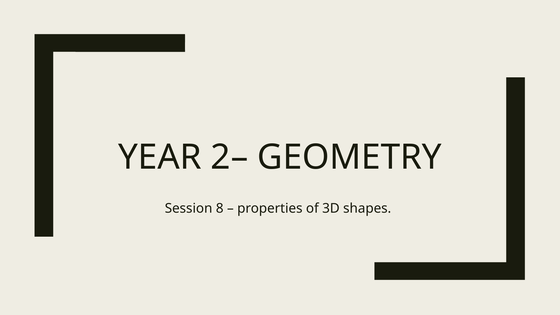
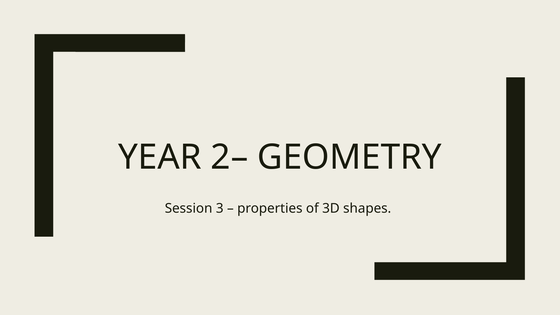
8: 8 -> 3
